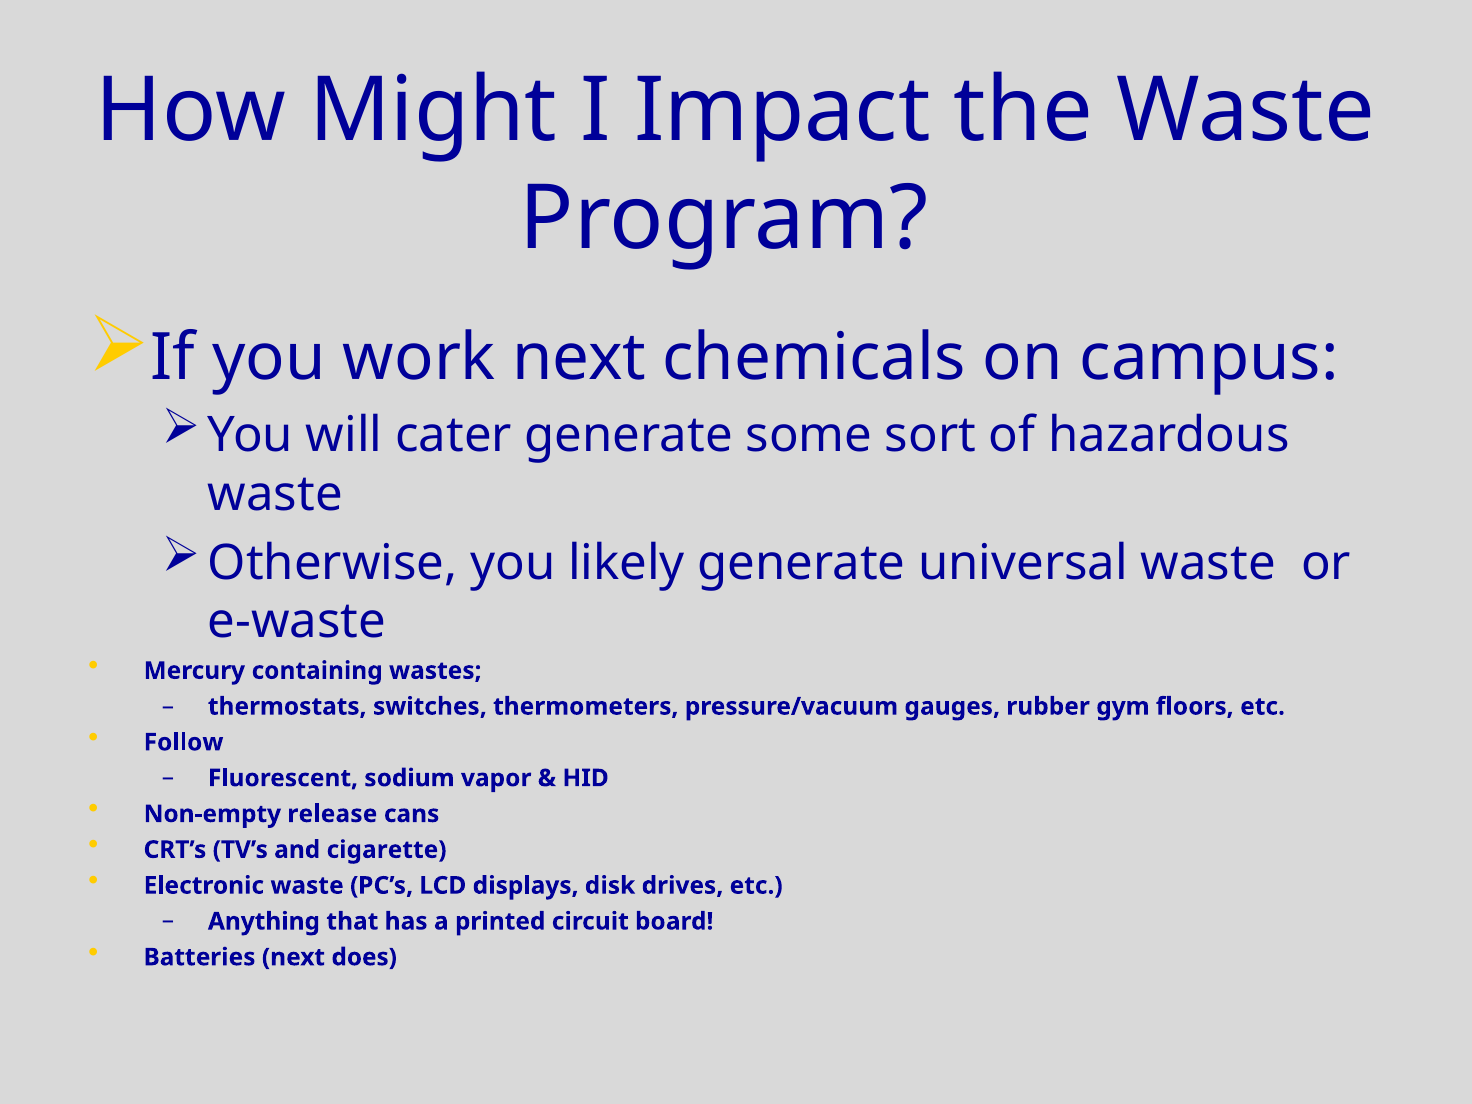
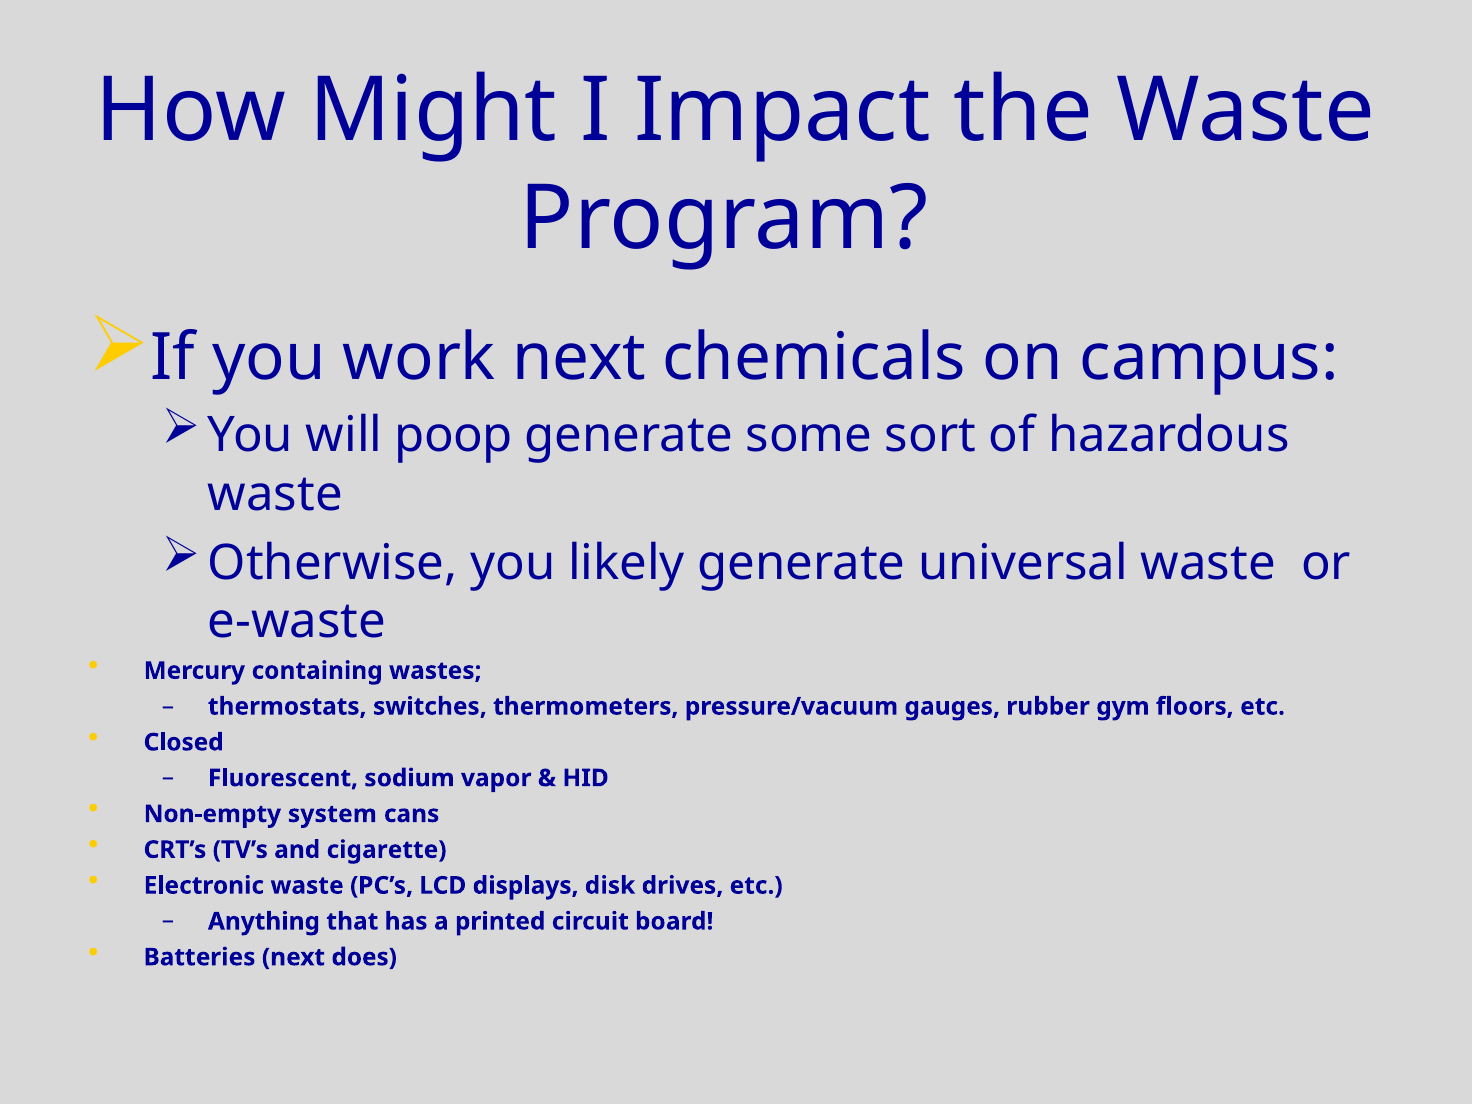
cater: cater -> poop
Follow: Follow -> Closed
release: release -> system
